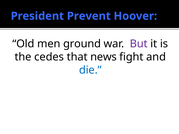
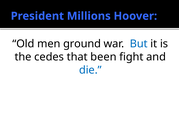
Prevent: Prevent -> Millions
But colour: purple -> blue
news: news -> been
